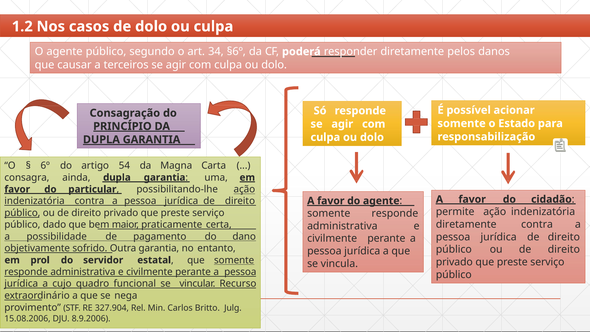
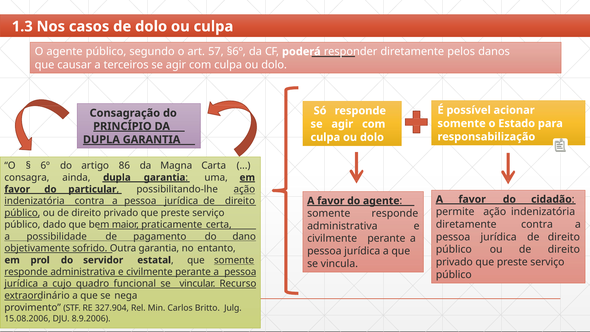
1.2: 1.2 -> 1.3
34: 34 -> 57
54: 54 -> 86
